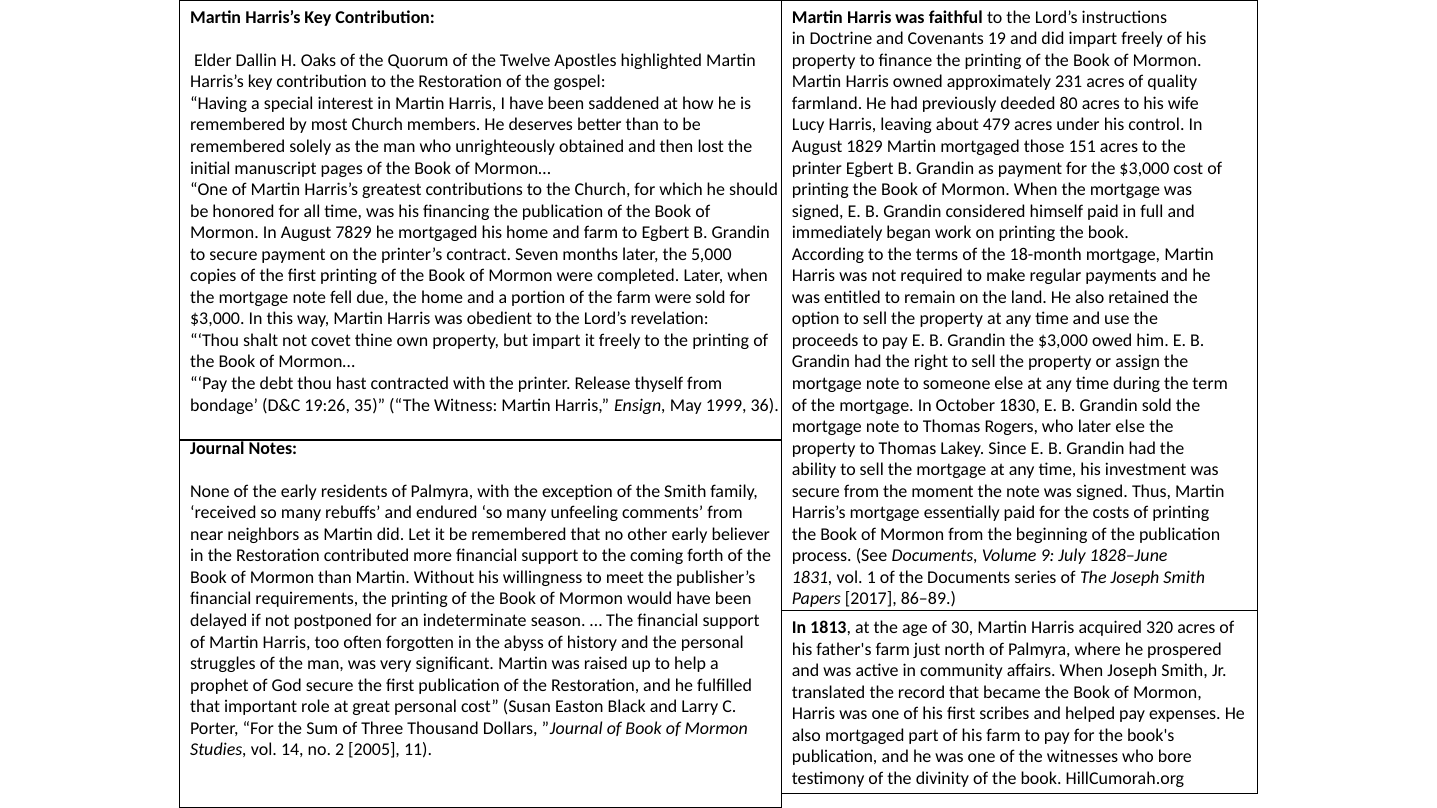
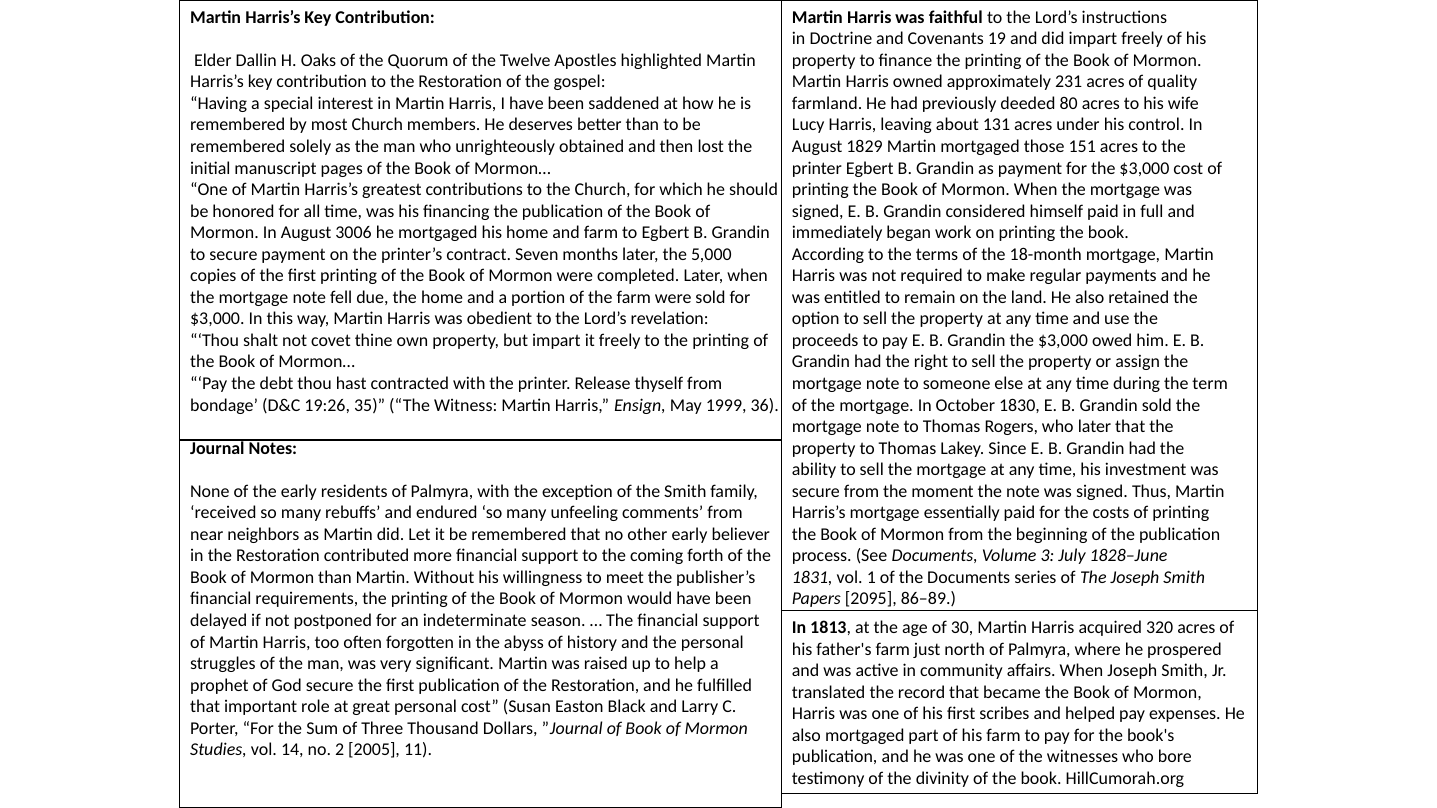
479: 479 -> 131
7829: 7829 -> 3006
later else: else -> that
9: 9 -> 3
2017: 2017 -> 2095
